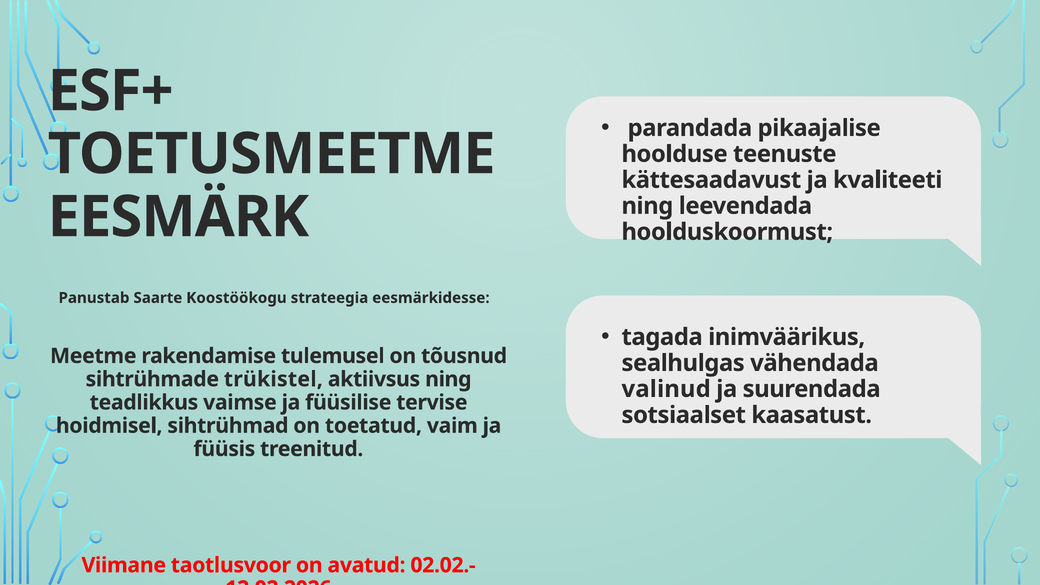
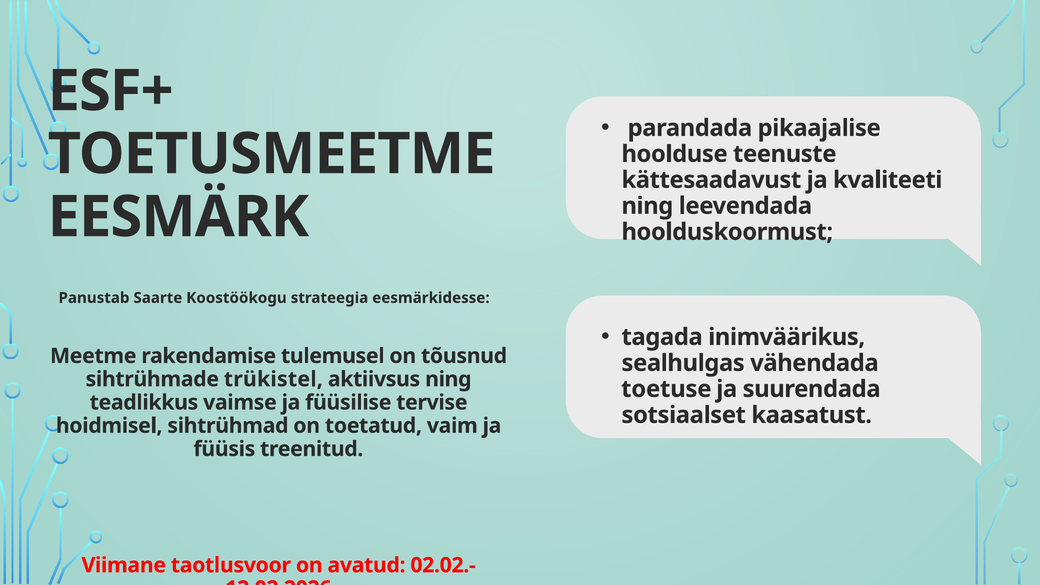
valinud: valinud -> toetuse
